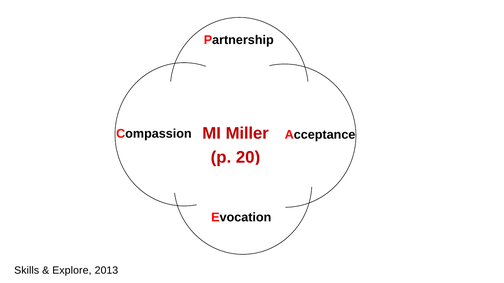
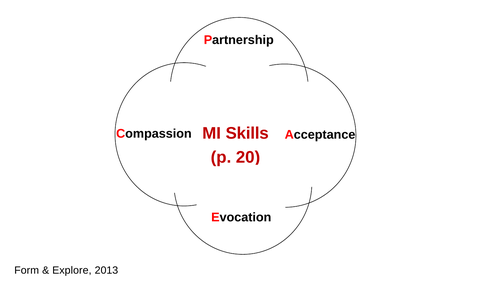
Miller: Miller -> Skills
Skills: Skills -> Form
